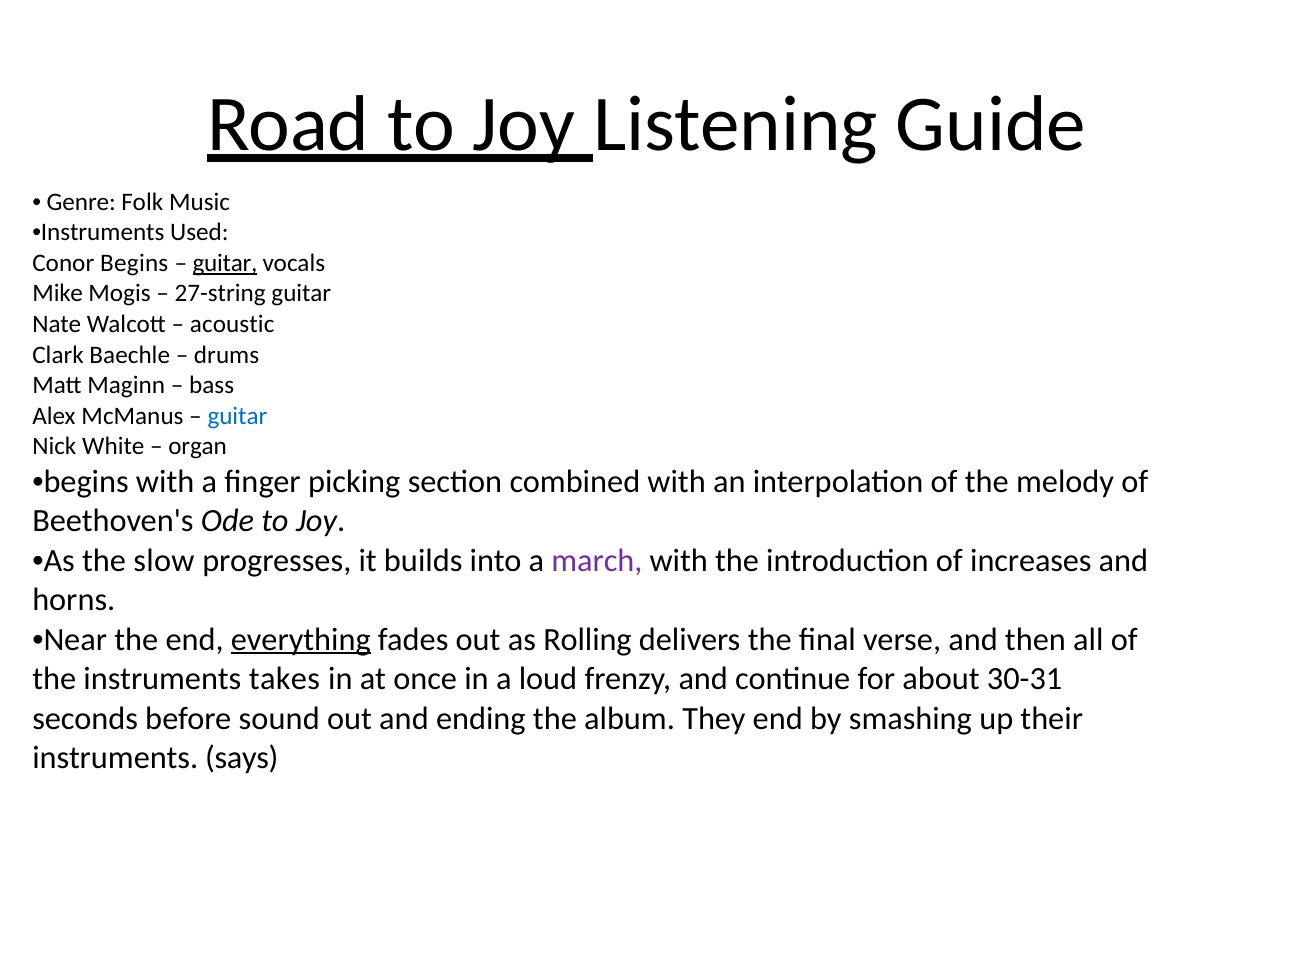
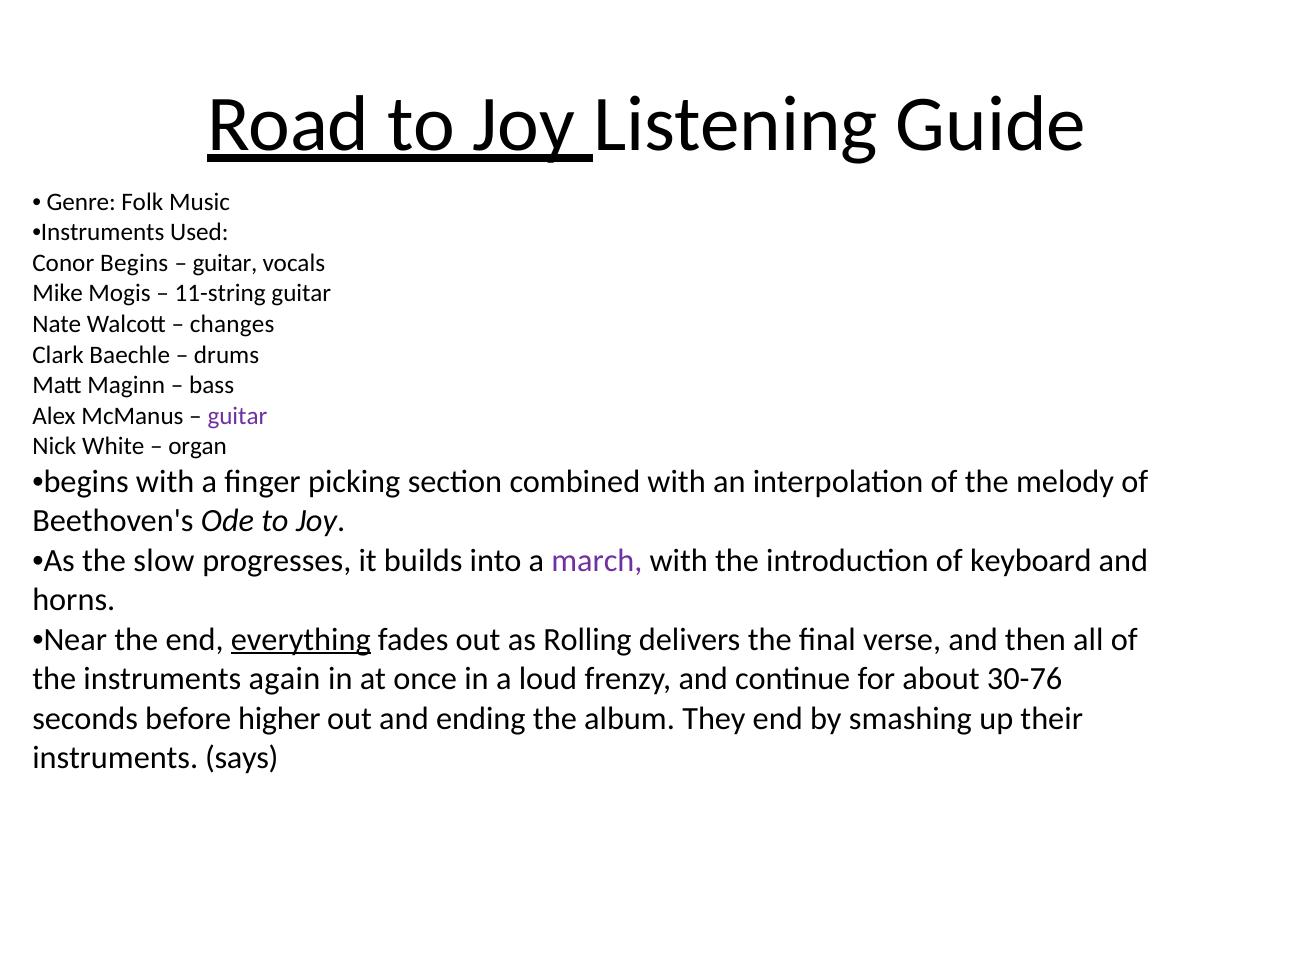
guitar at (225, 263) underline: present -> none
27-string: 27-string -> 11-string
acoustic: acoustic -> changes
guitar at (237, 416) colour: blue -> purple
increases: increases -> keyboard
takes: takes -> again
30-31: 30-31 -> 30-76
sound: sound -> higher
